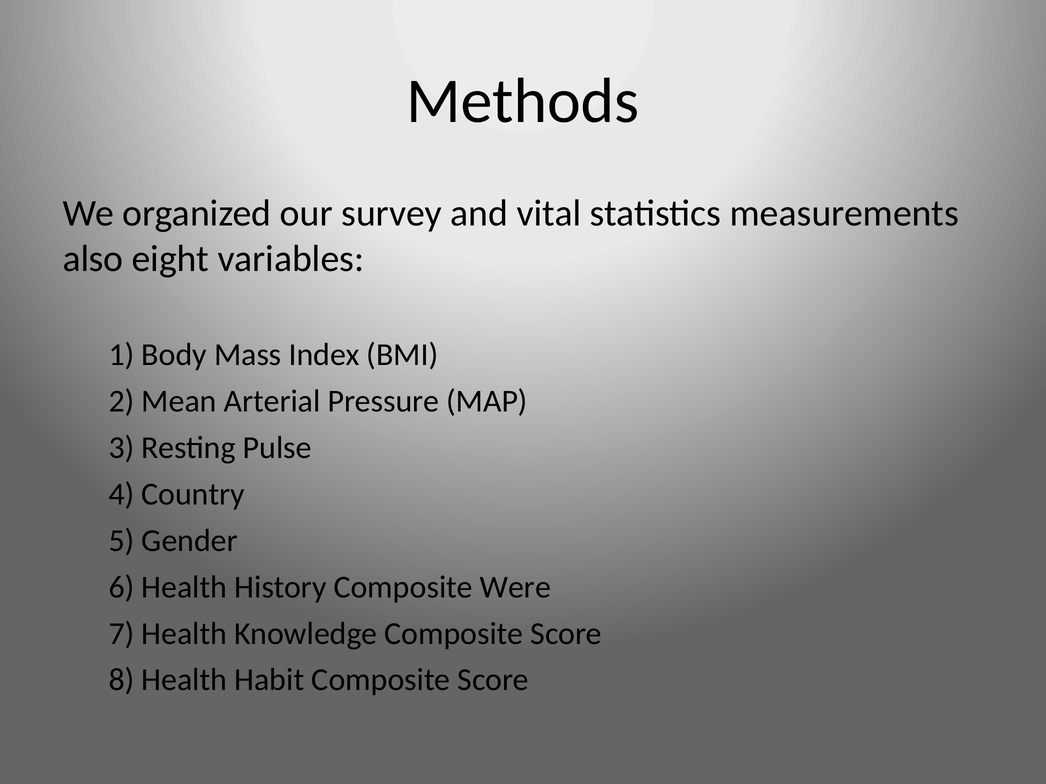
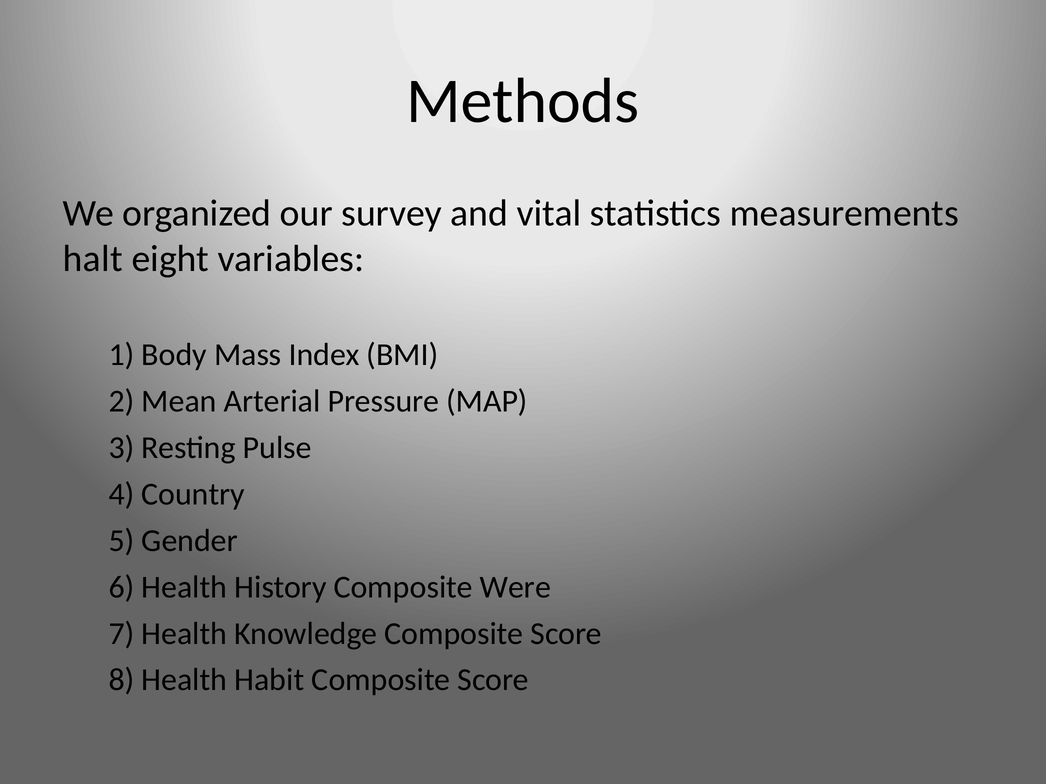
also: also -> halt
